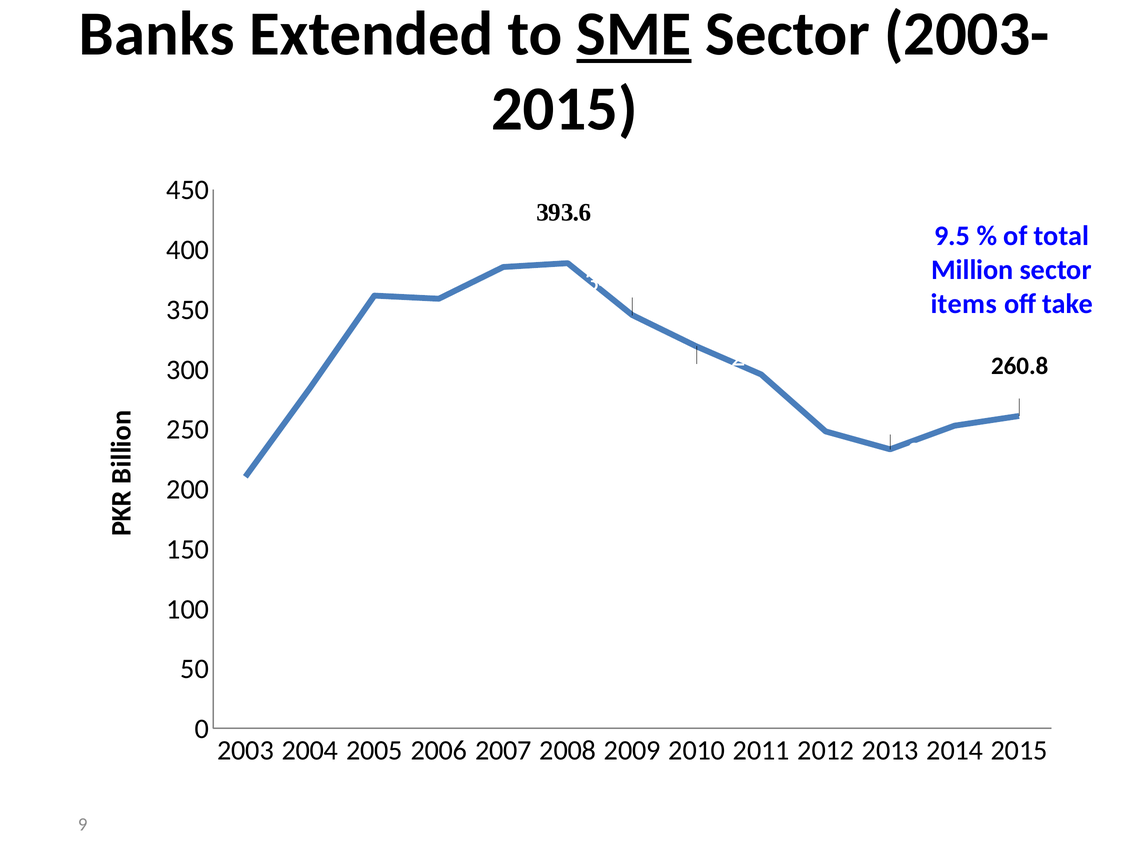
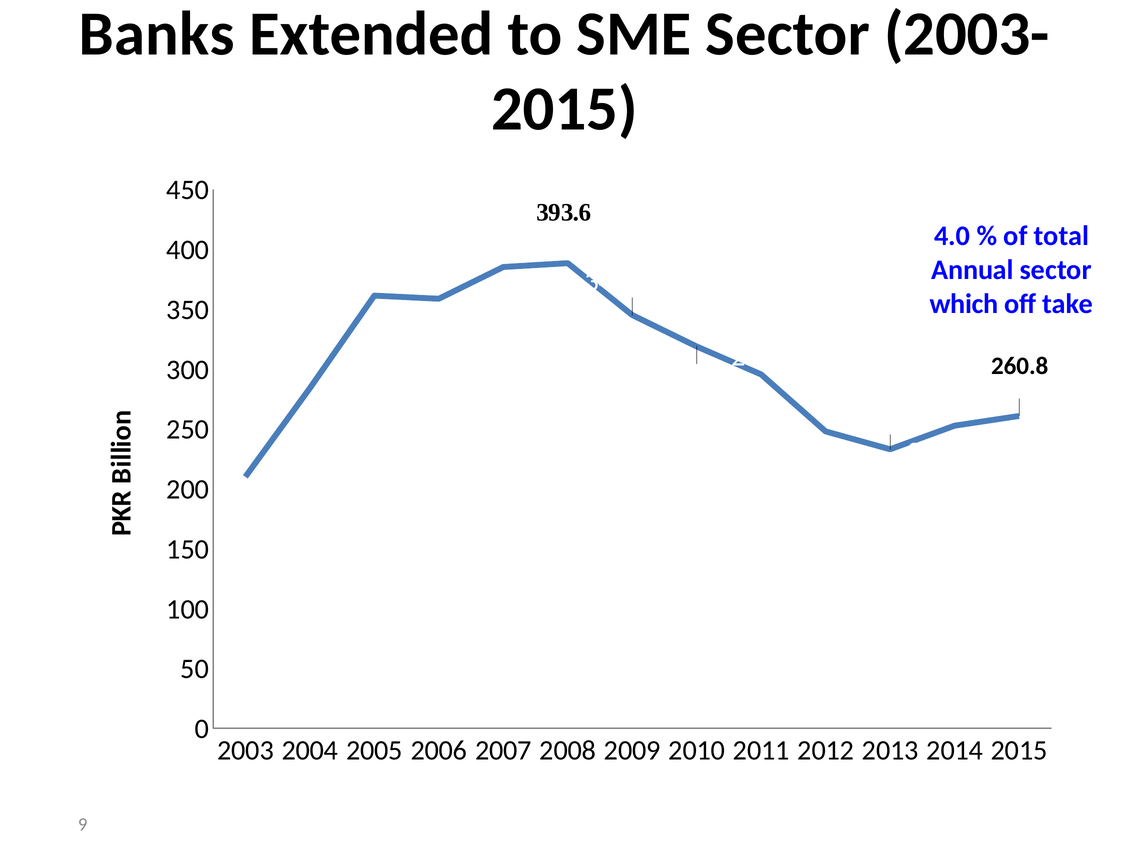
SME underline: present -> none
9.5: 9.5 -> 4.0
Million: Million -> Annual
items: items -> which
